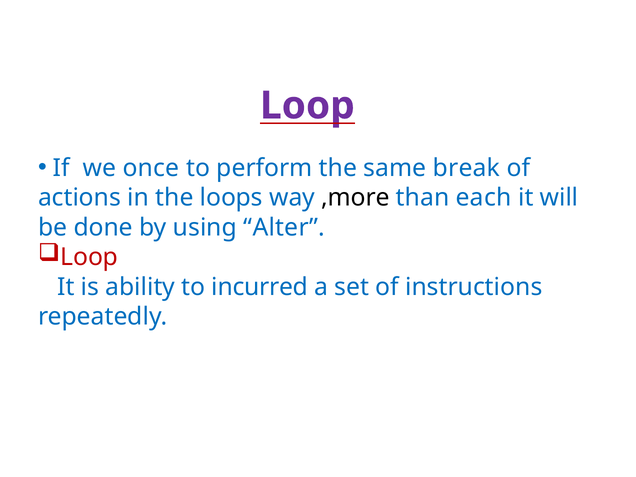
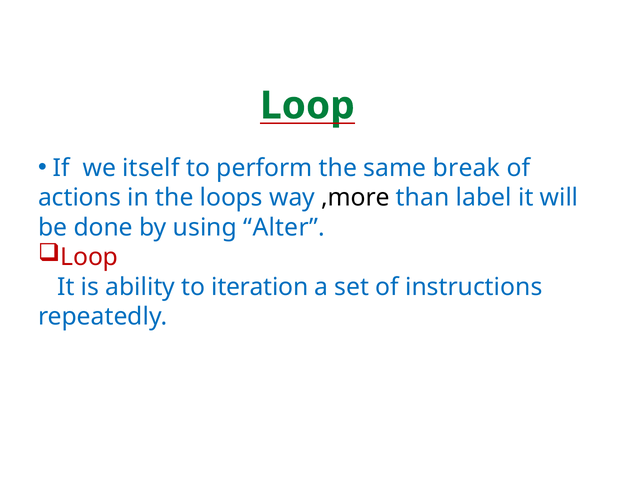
Loop at (307, 106) colour: purple -> green
once: once -> itself
each: each -> label
incurred: incurred -> iteration
